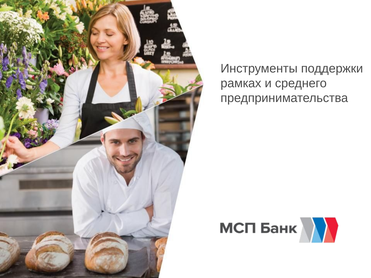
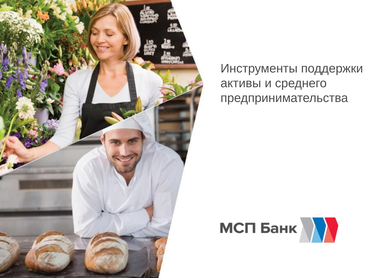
рамках: рамках -> активы
